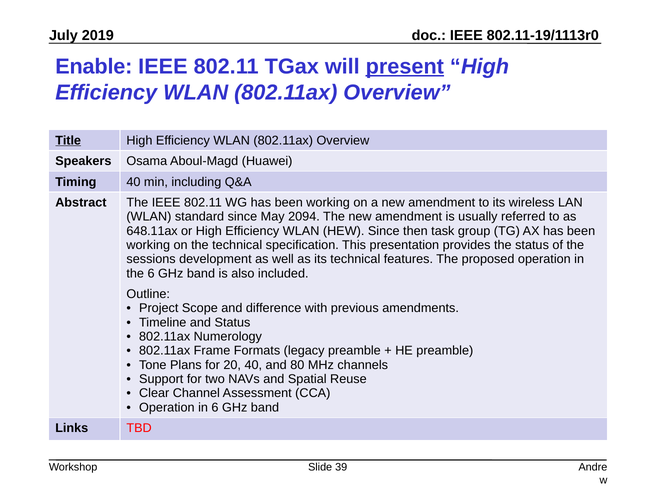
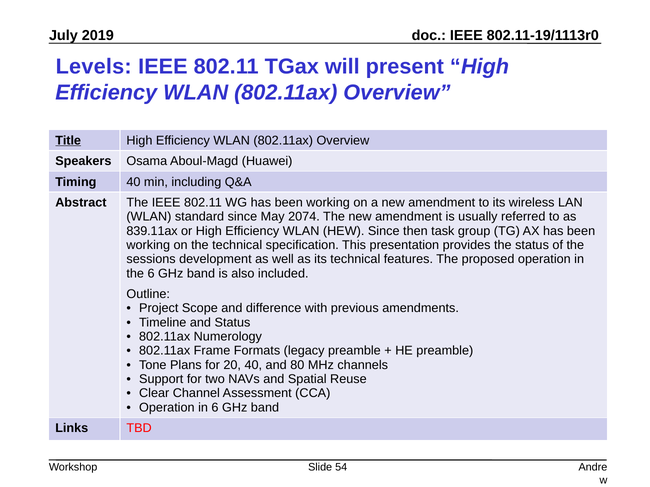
Enable: Enable -> Levels
present underline: present -> none
2094: 2094 -> 2074
648.11ax: 648.11ax -> 839.11ax
39: 39 -> 54
